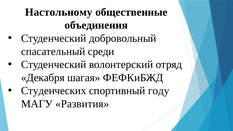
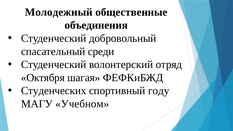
Настольному: Настольному -> Молодежный
Декабря: Декабря -> Октября
Развития: Развития -> Учебном
